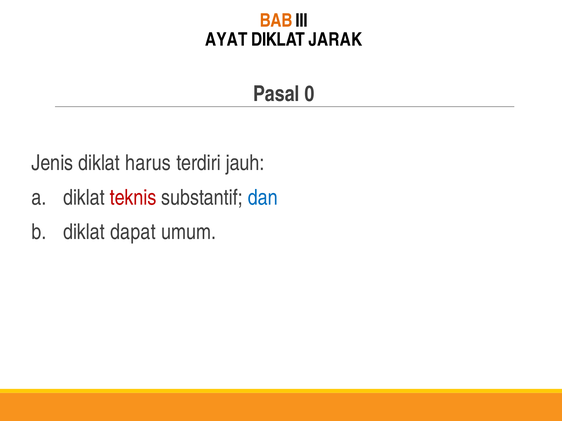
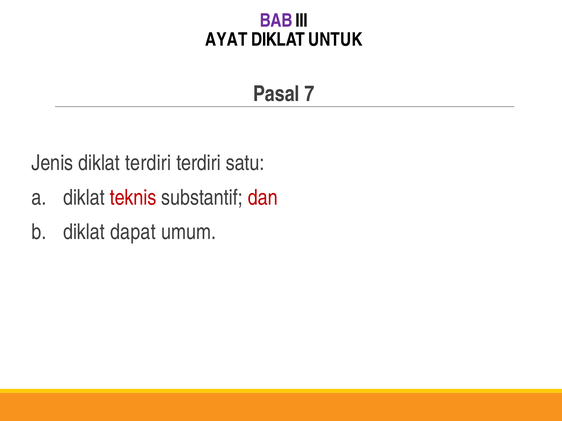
BAB colour: orange -> purple
JARAK: JARAK -> UNTUK
0: 0 -> 7
diklat harus: harus -> terdiri
jauh: jauh -> satu
dan colour: blue -> red
